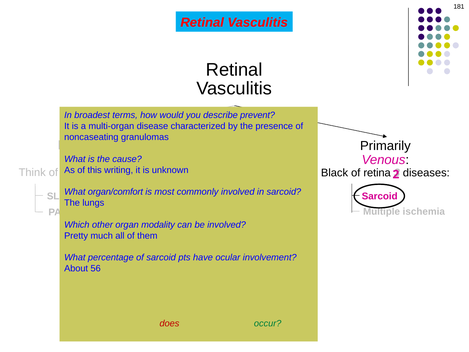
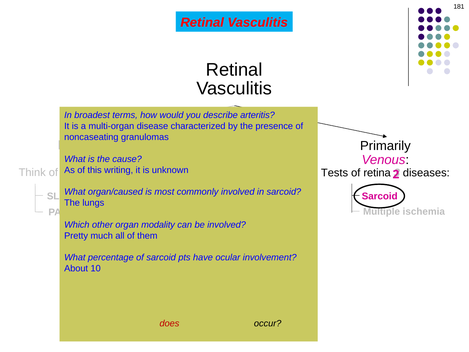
prevent: prevent -> arteritis
Black: Black -> Tests
organ/comfort: organ/comfort -> organ/caused
56: 56 -> 10
occur colour: green -> black
